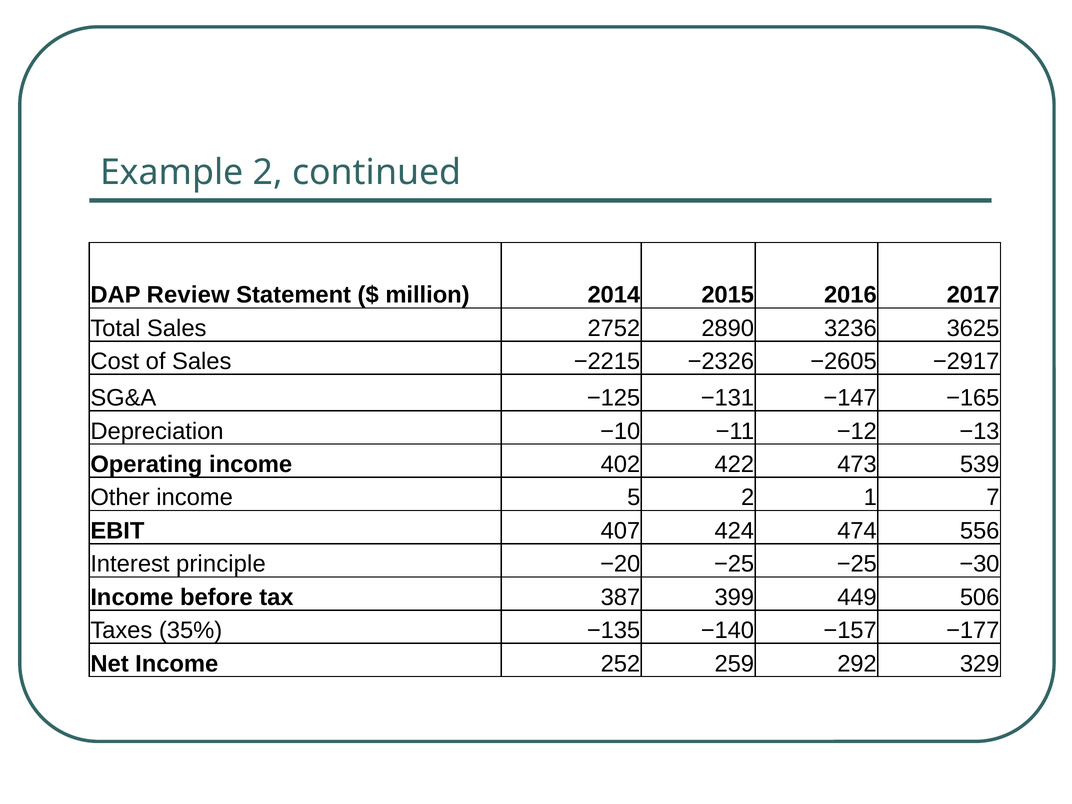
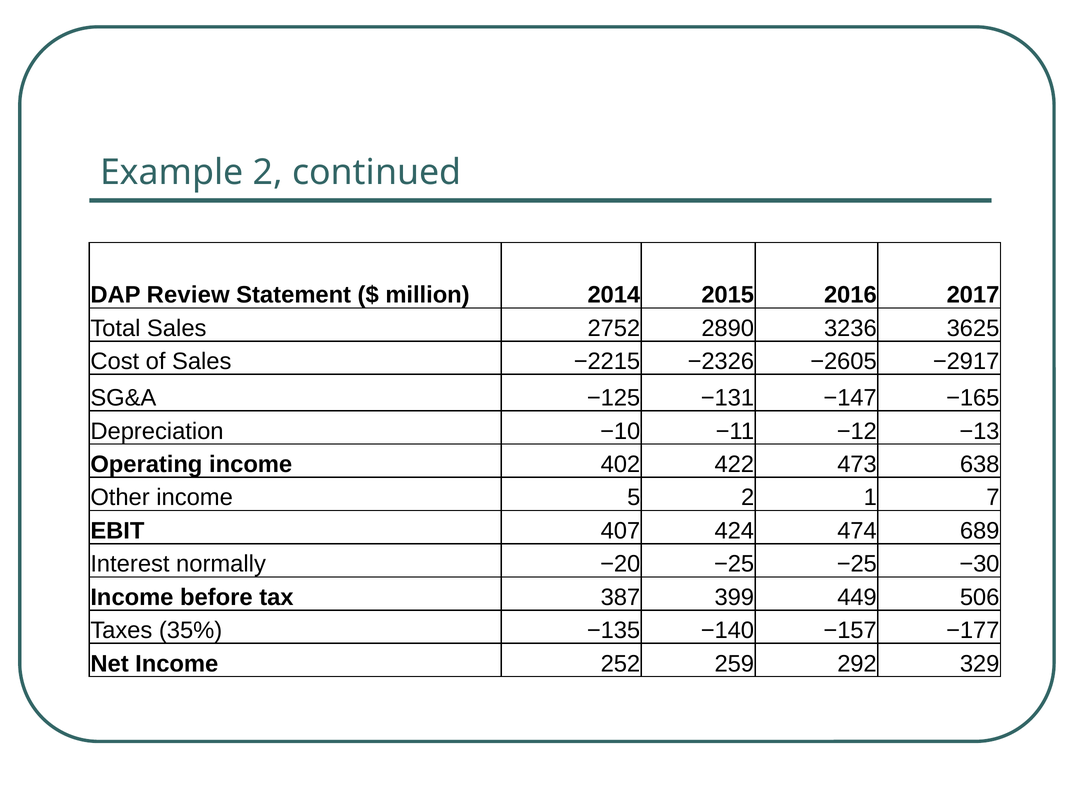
539: 539 -> 638
556: 556 -> 689
principle: principle -> normally
